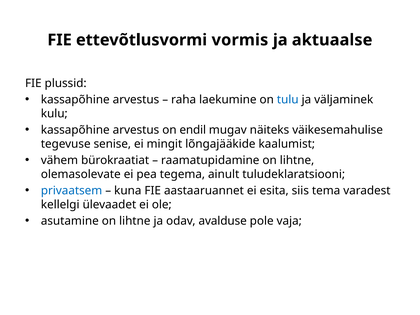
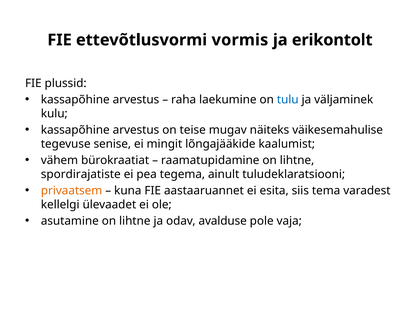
aktuaalse: aktuaalse -> erikontolt
endil: endil -> teise
olemasolevate: olemasolevate -> spordirajatiste
privaatsem colour: blue -> orange
